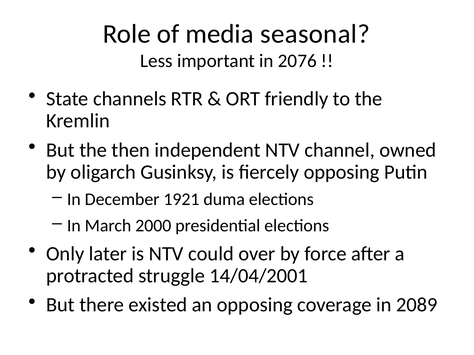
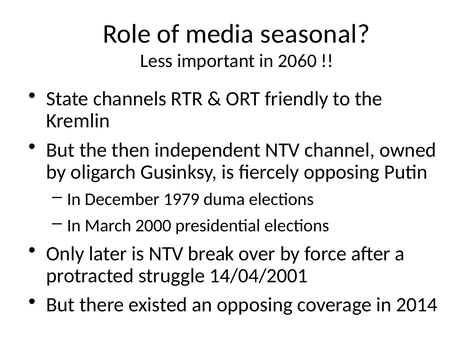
2076: 2076 -> 2060
1921: 1921 -> 1979
could: could -> break
2089: 2089 -> 2014
